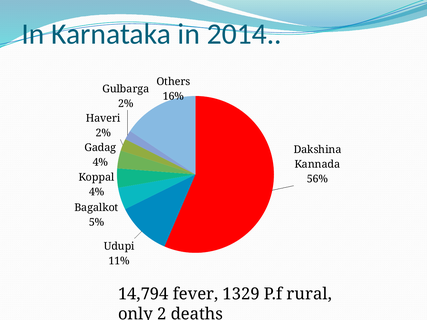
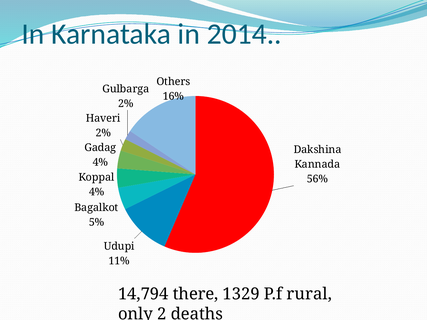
fever: fever -> there
